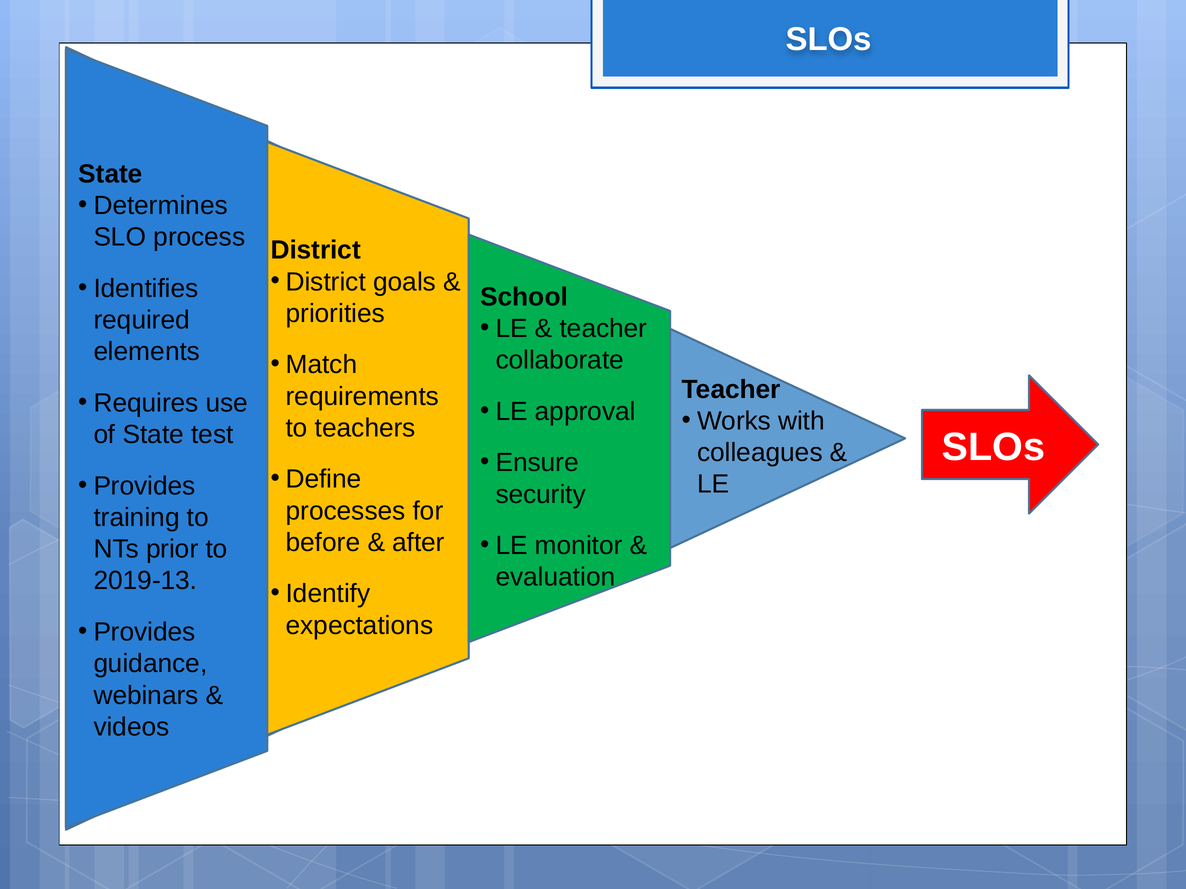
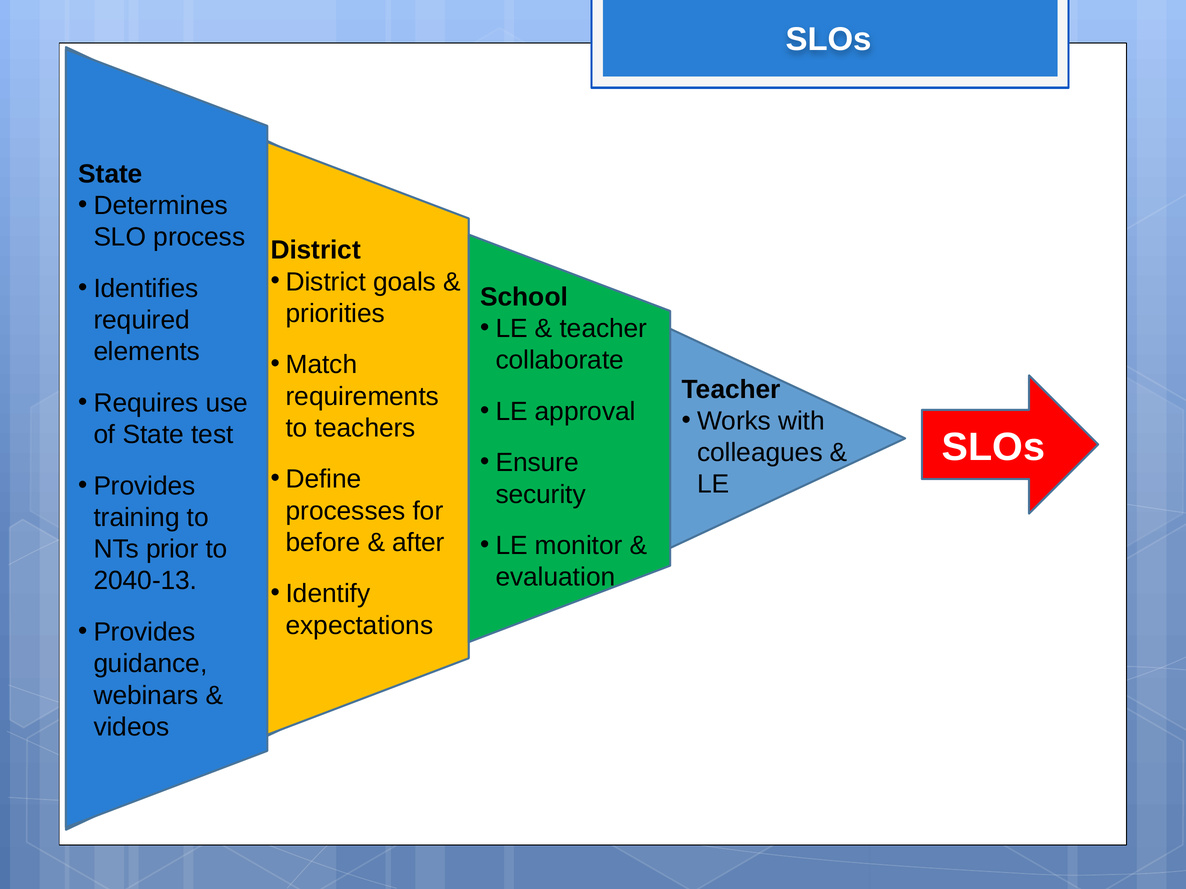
2019-13: 2019-13 -> 2040-13
